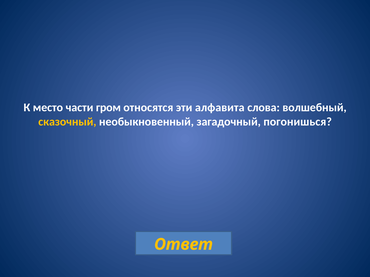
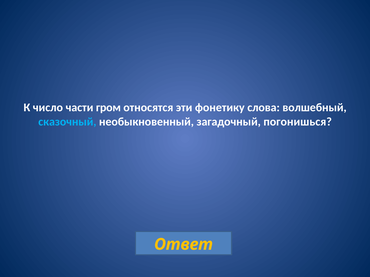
место: место -> число
алфавита: алфавита -> фонетику
сказочный colour: yellow -> light blue
